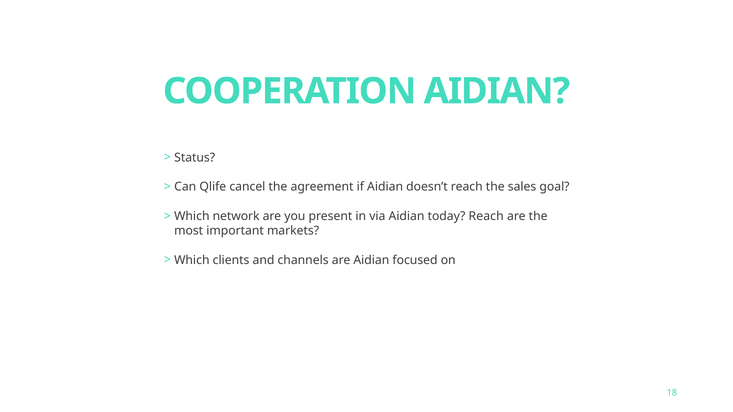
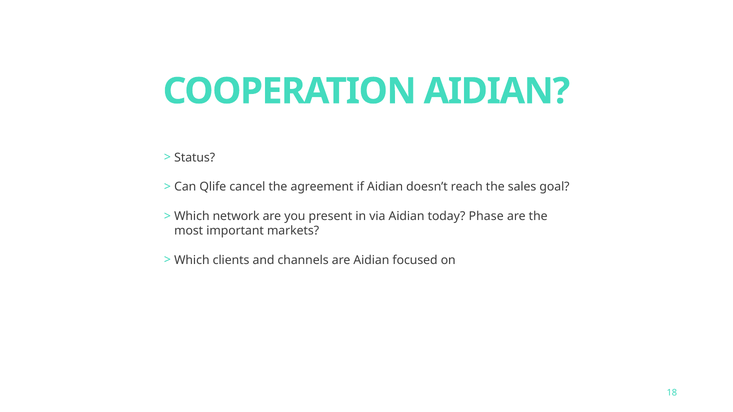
today Reach: Reach -> Phase
